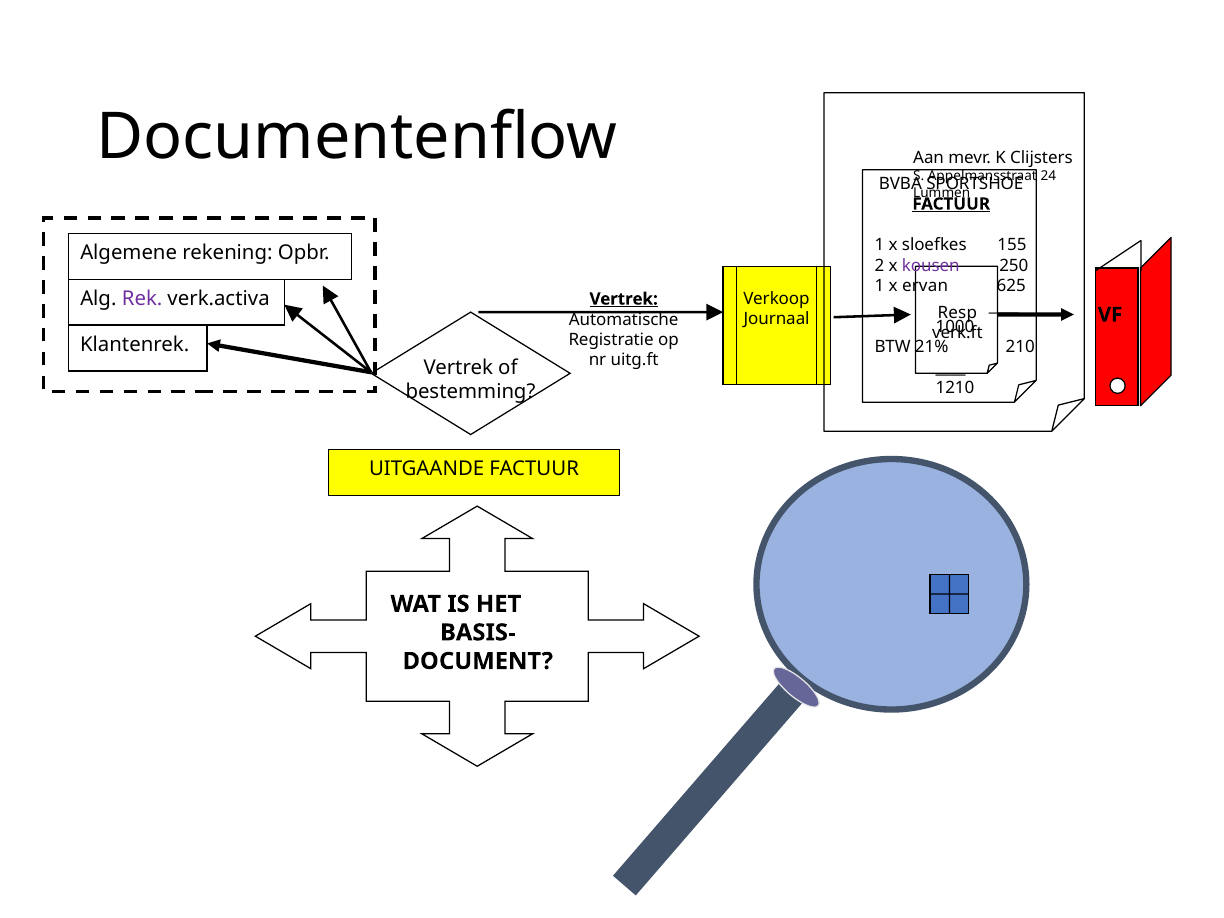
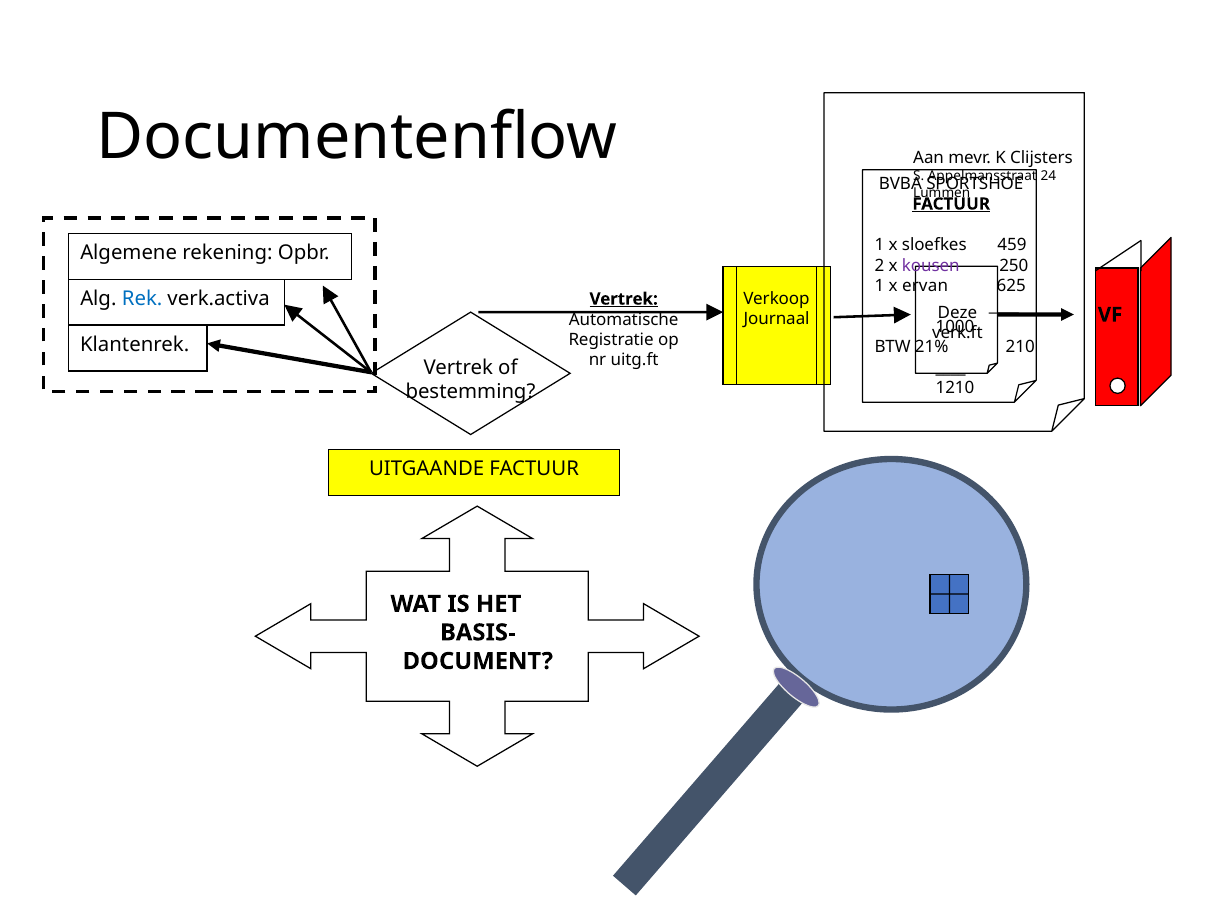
155: 155 -> 459
Rek colour: purple -> blue
Resp: Resp -> Deze
